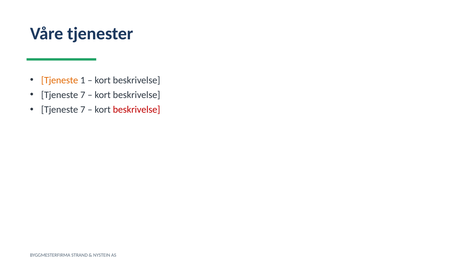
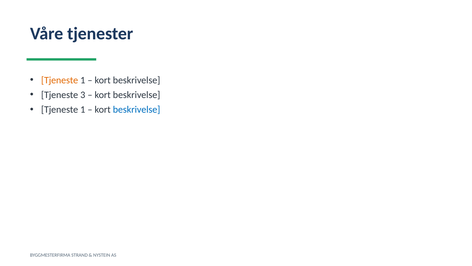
7 at (83, 95): 7 -> 3
7 at (83, 109): 7 -> 1
beskrivelse at (137, 109) colour: red -> blue
